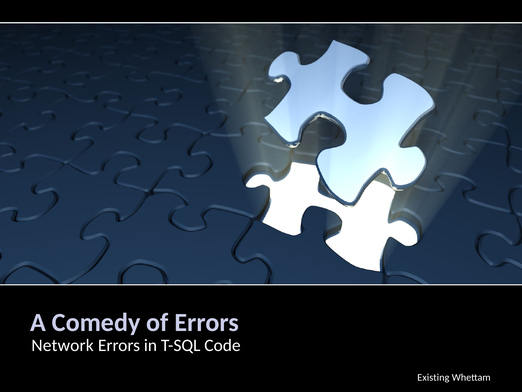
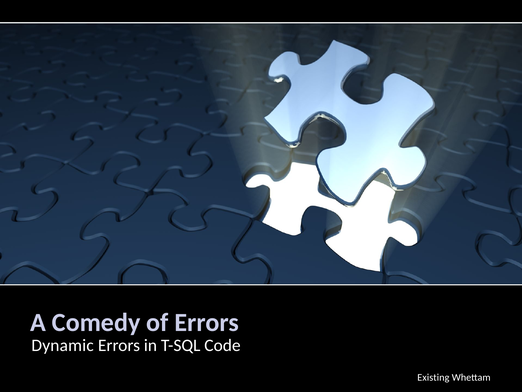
Network: Network -> Dynamic
